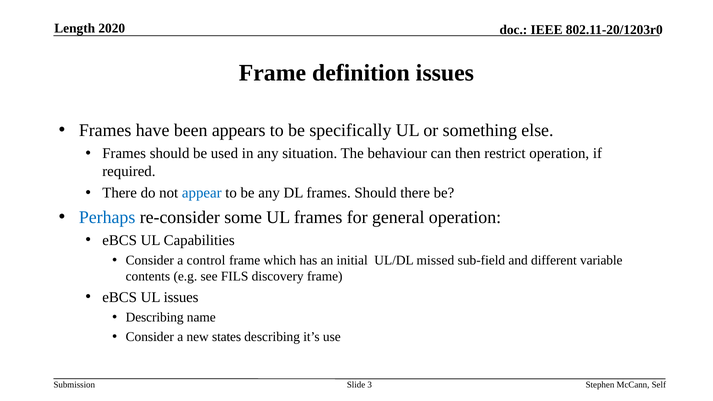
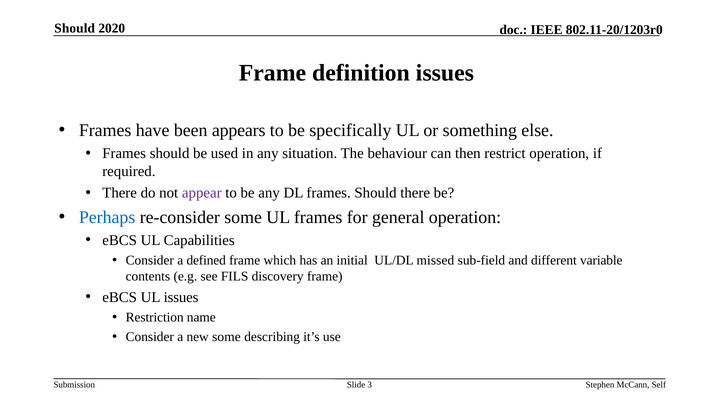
Length at (75, 28): Length -> Should
appear colour: blue -> purple
control: control -> defined
Describing at (155, 318): Describing -> Restriction
new states: states -> some
